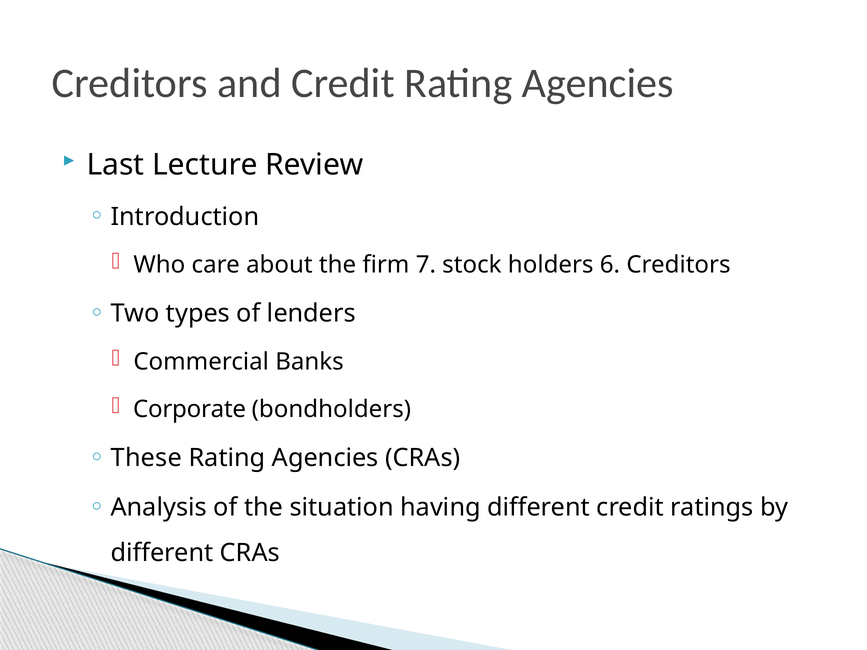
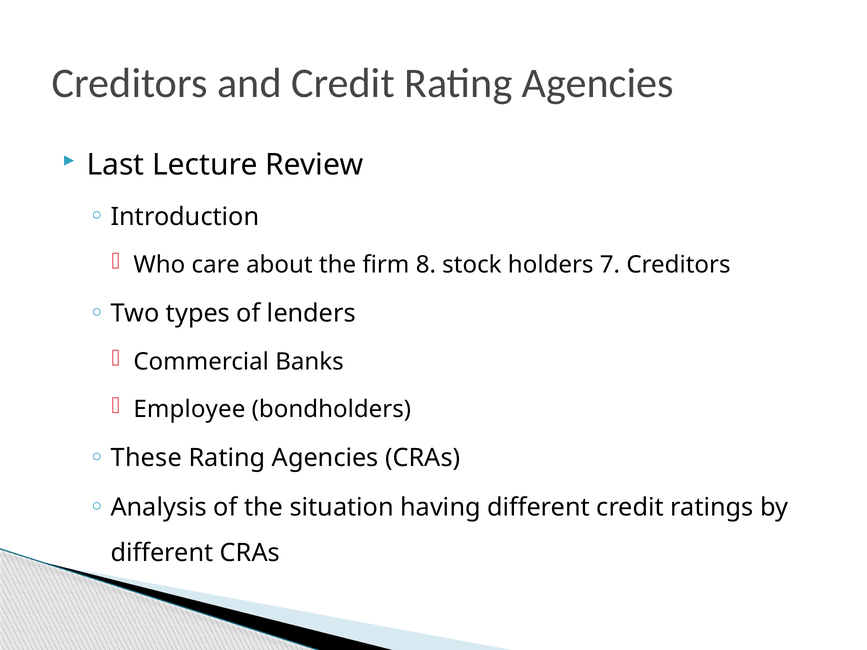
7: 7 -> 8
6: 6 -> 7
Corporate: Corporate -> Employee
